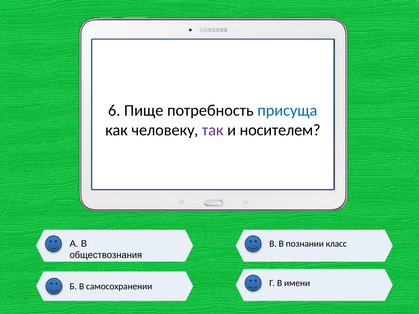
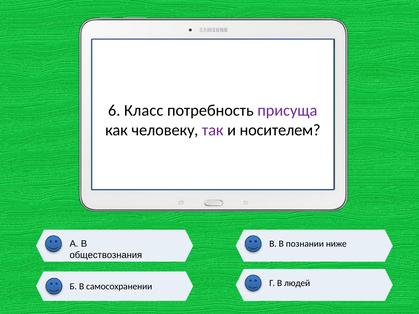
Пище: Пище -> Класс
присуща colour: blue -> purple
класс: класс -> ниже
имени: имени -> людей
